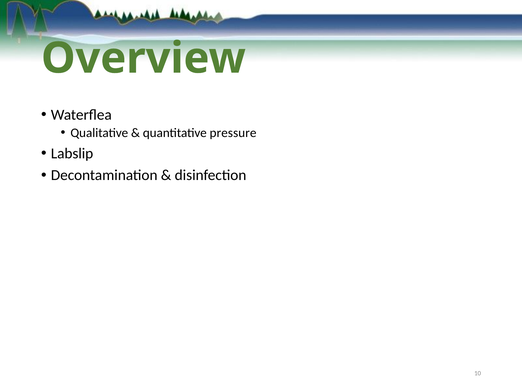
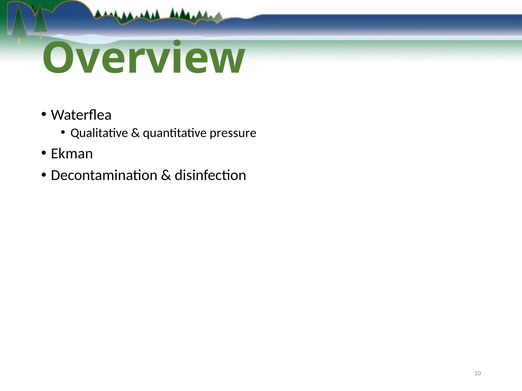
Labslip: Labslip -> Ekman
